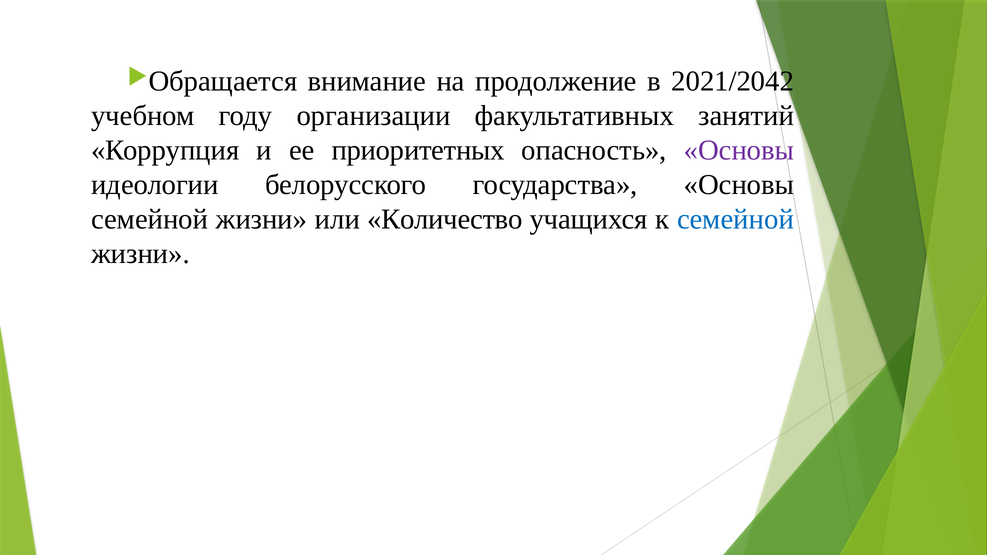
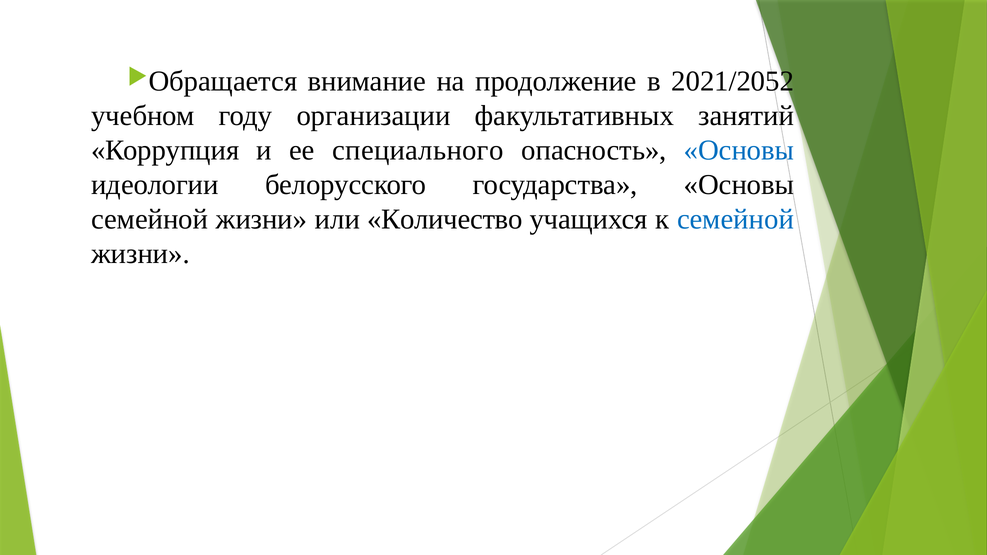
2021/2042: 2021/2042 -> 2021/2052
приоритетных: приоритетных -> специального
Основы at (739, 150) colour: purple -> blue
